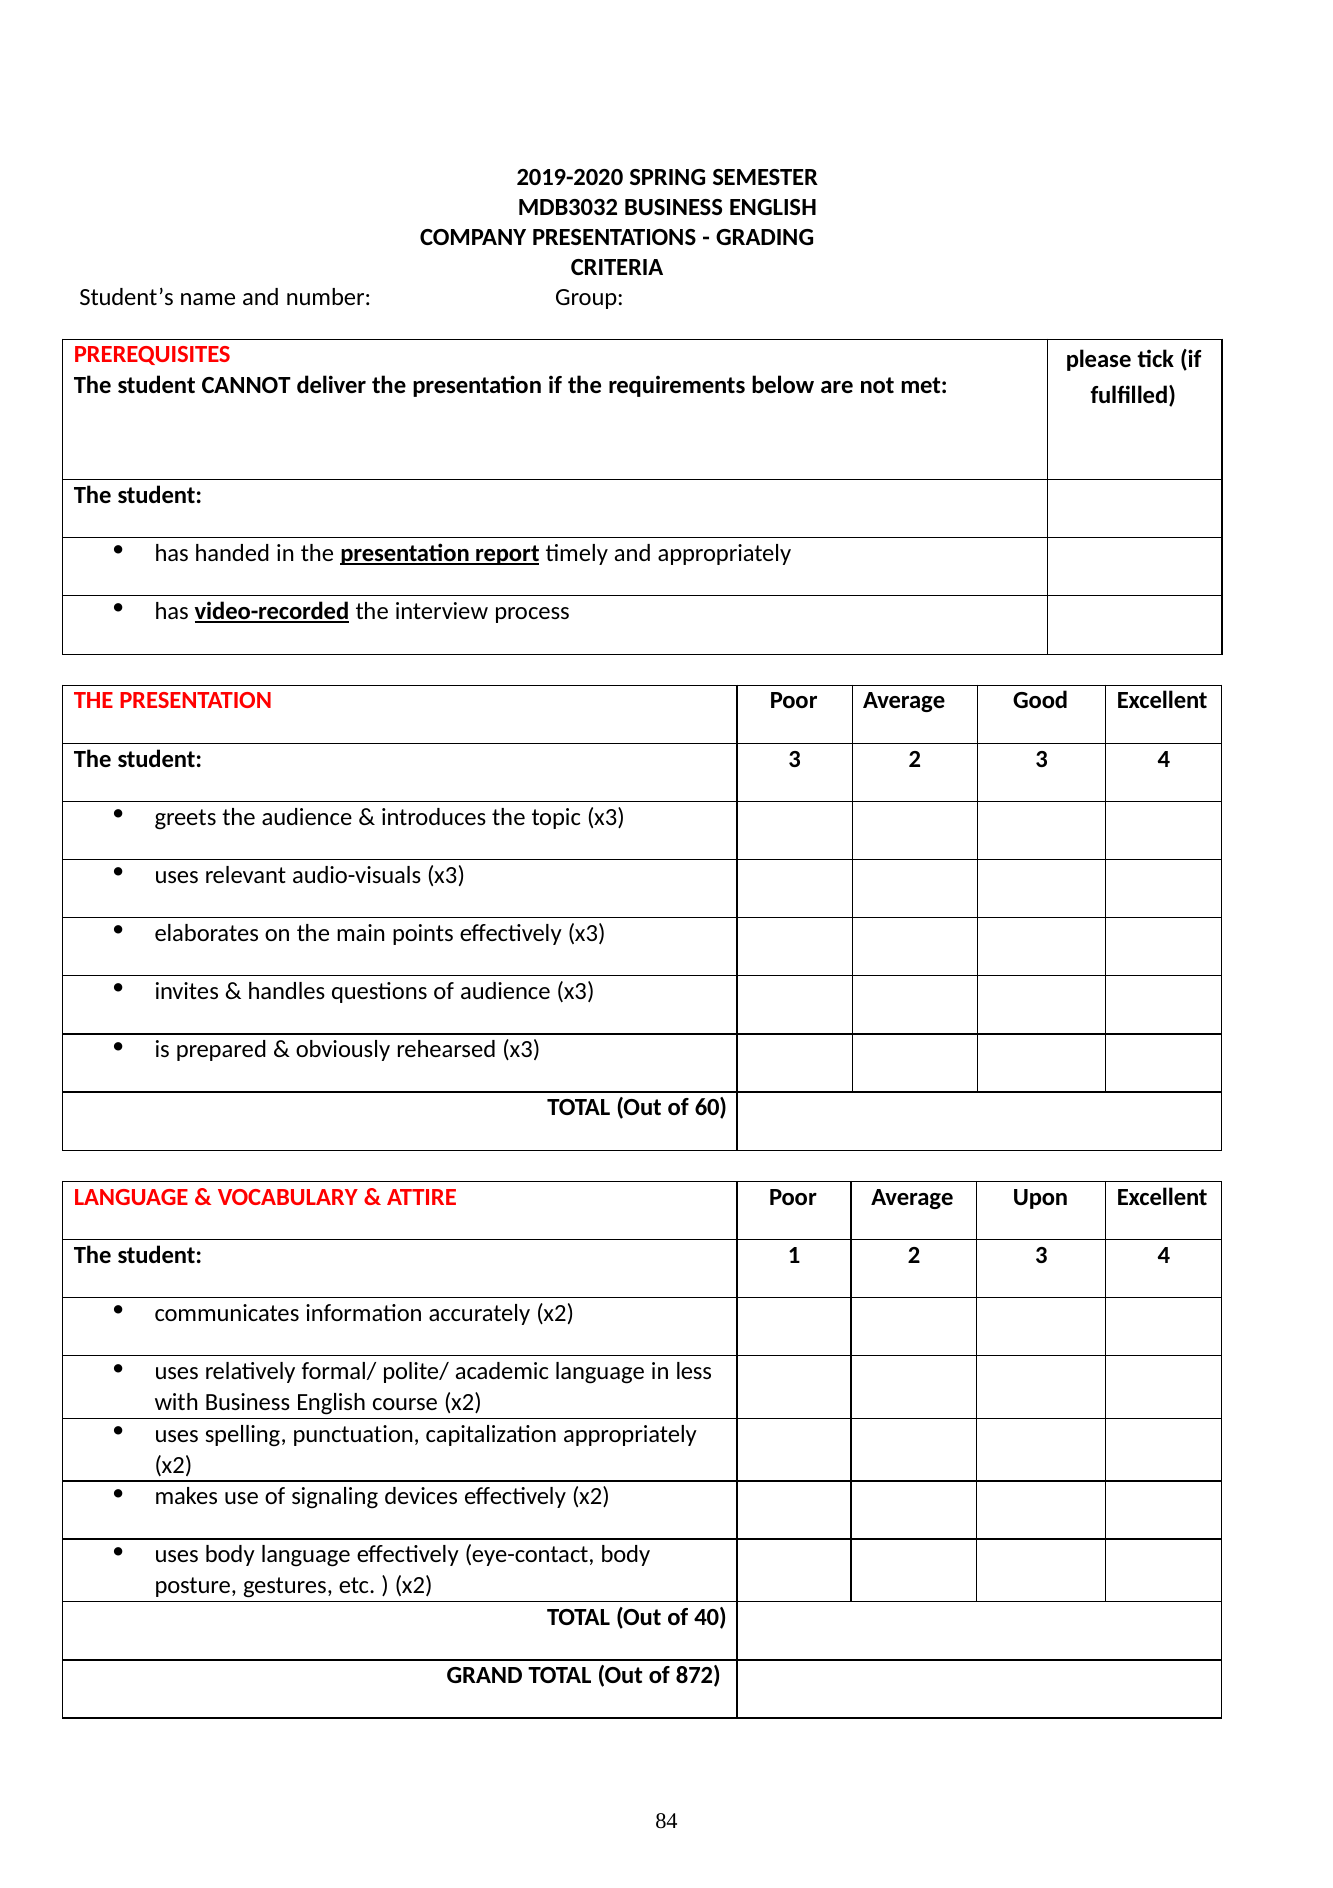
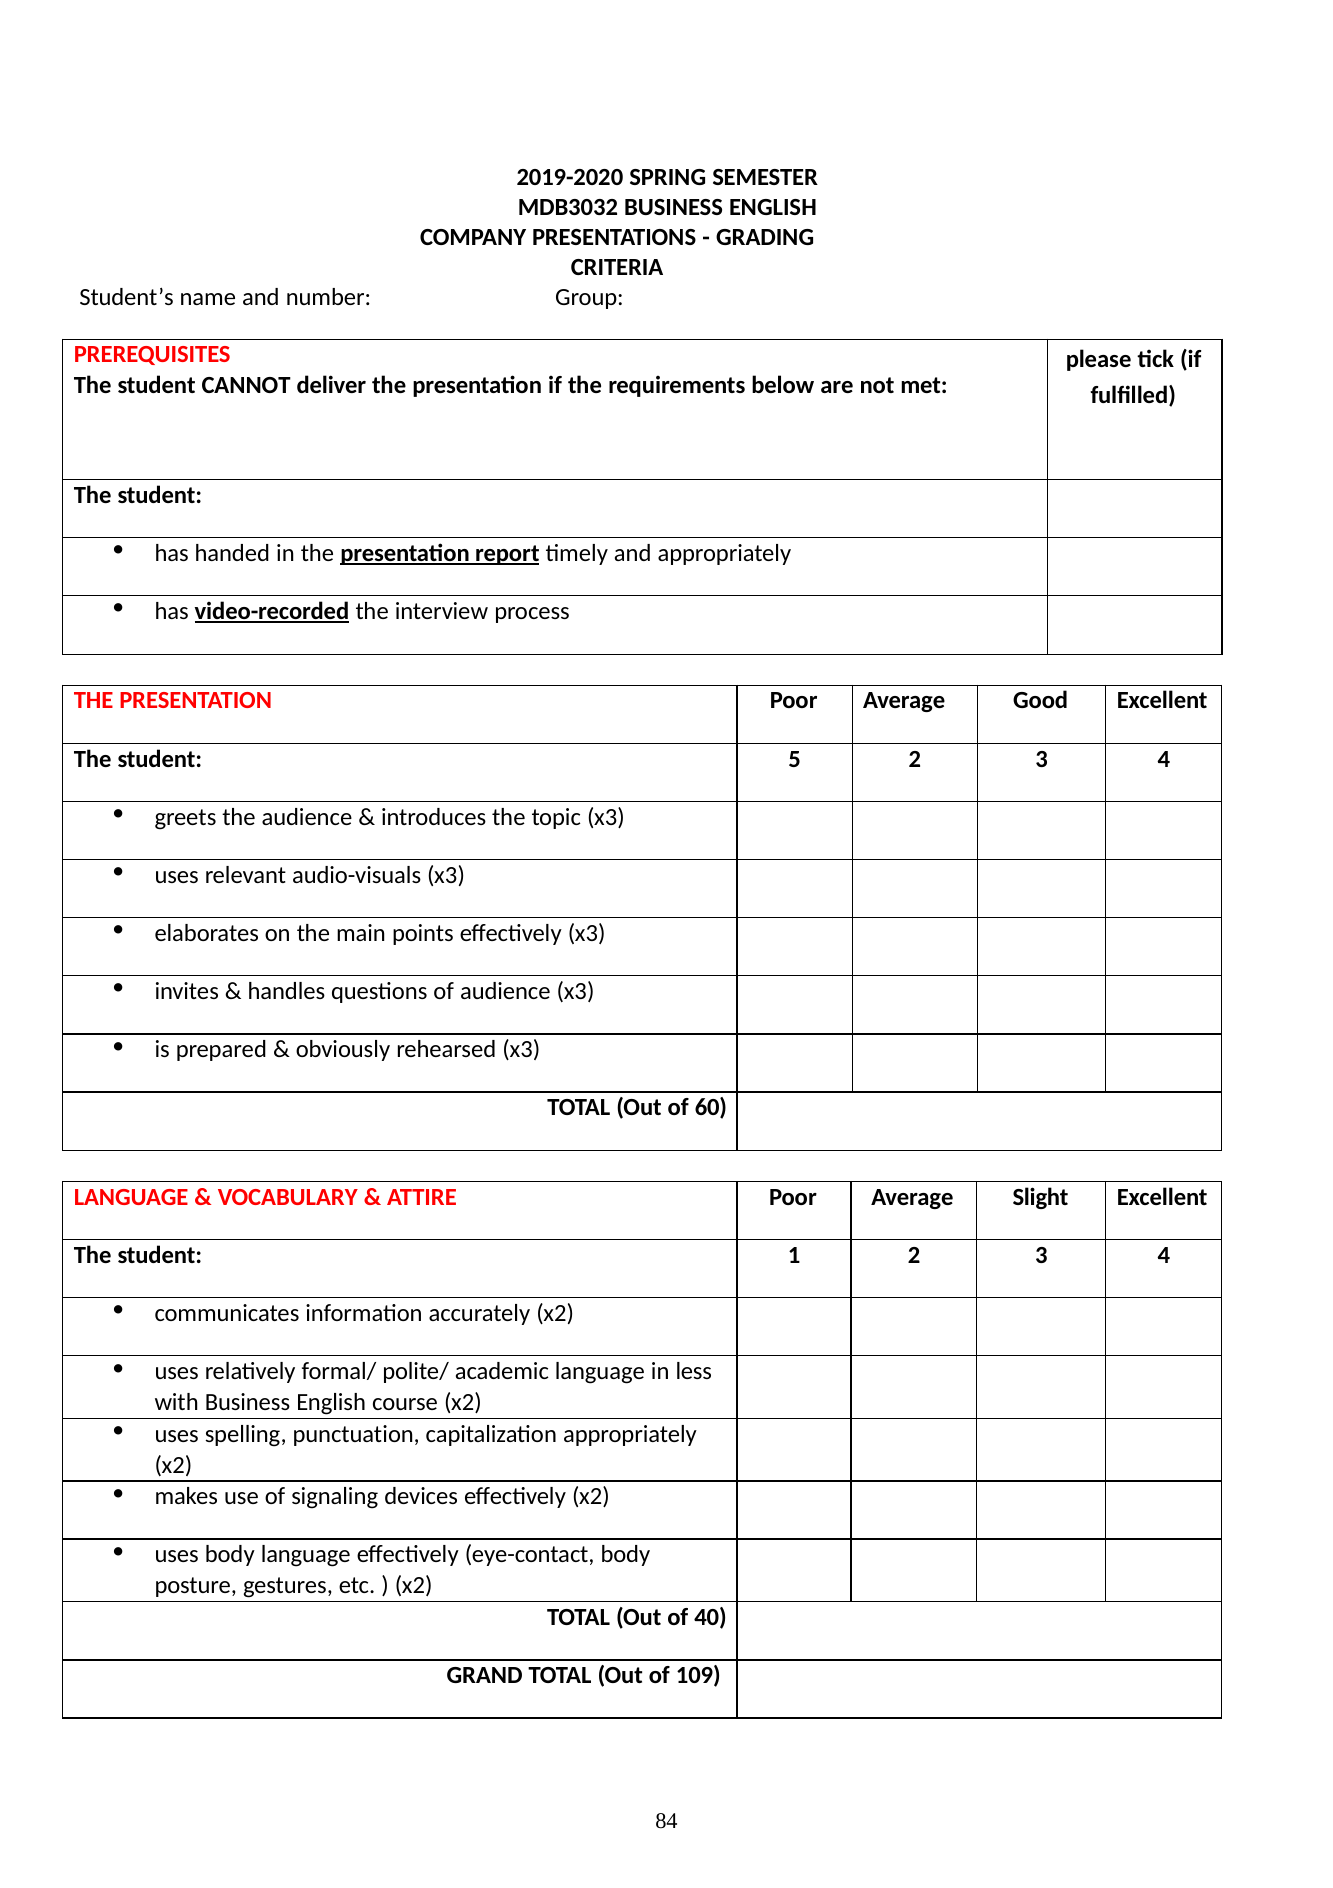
student 3: 3 -> 5
Upon: Upon -> Slight
872: 872 -> 109
